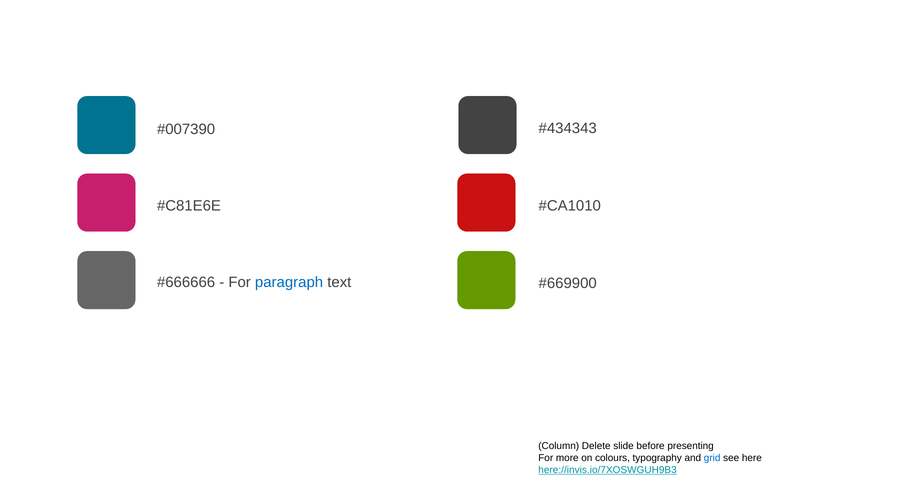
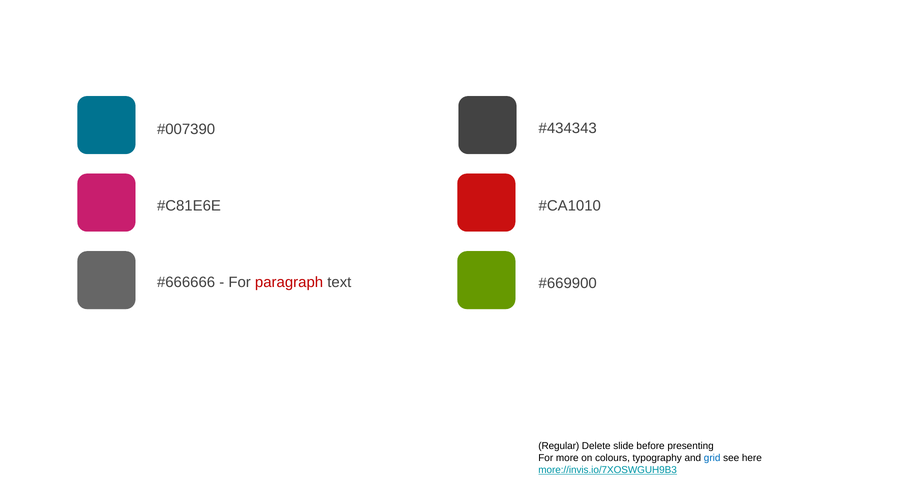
paragraph colour: blue -> red
Column: Column -> Regular
here://invis.io/7XOSWGUH9B3: here://invis.io/7XOSWGUH9B3 -> more://invis.io/7XOSWGUH9B3
